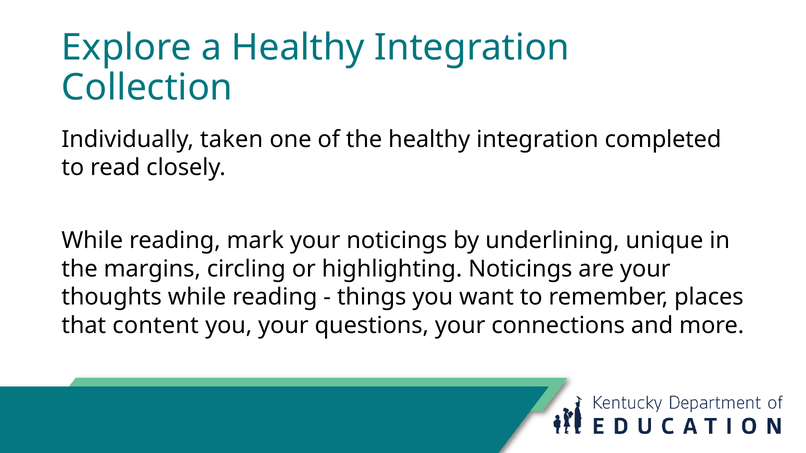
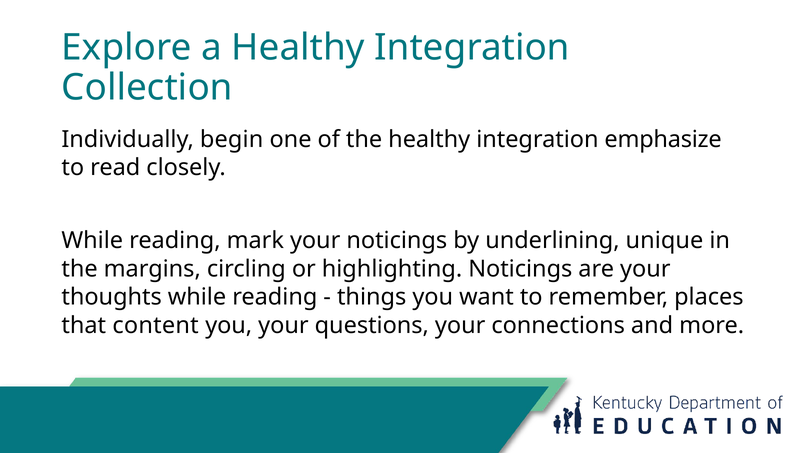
taken: taken -> begin
completed: completed -> emphasize
